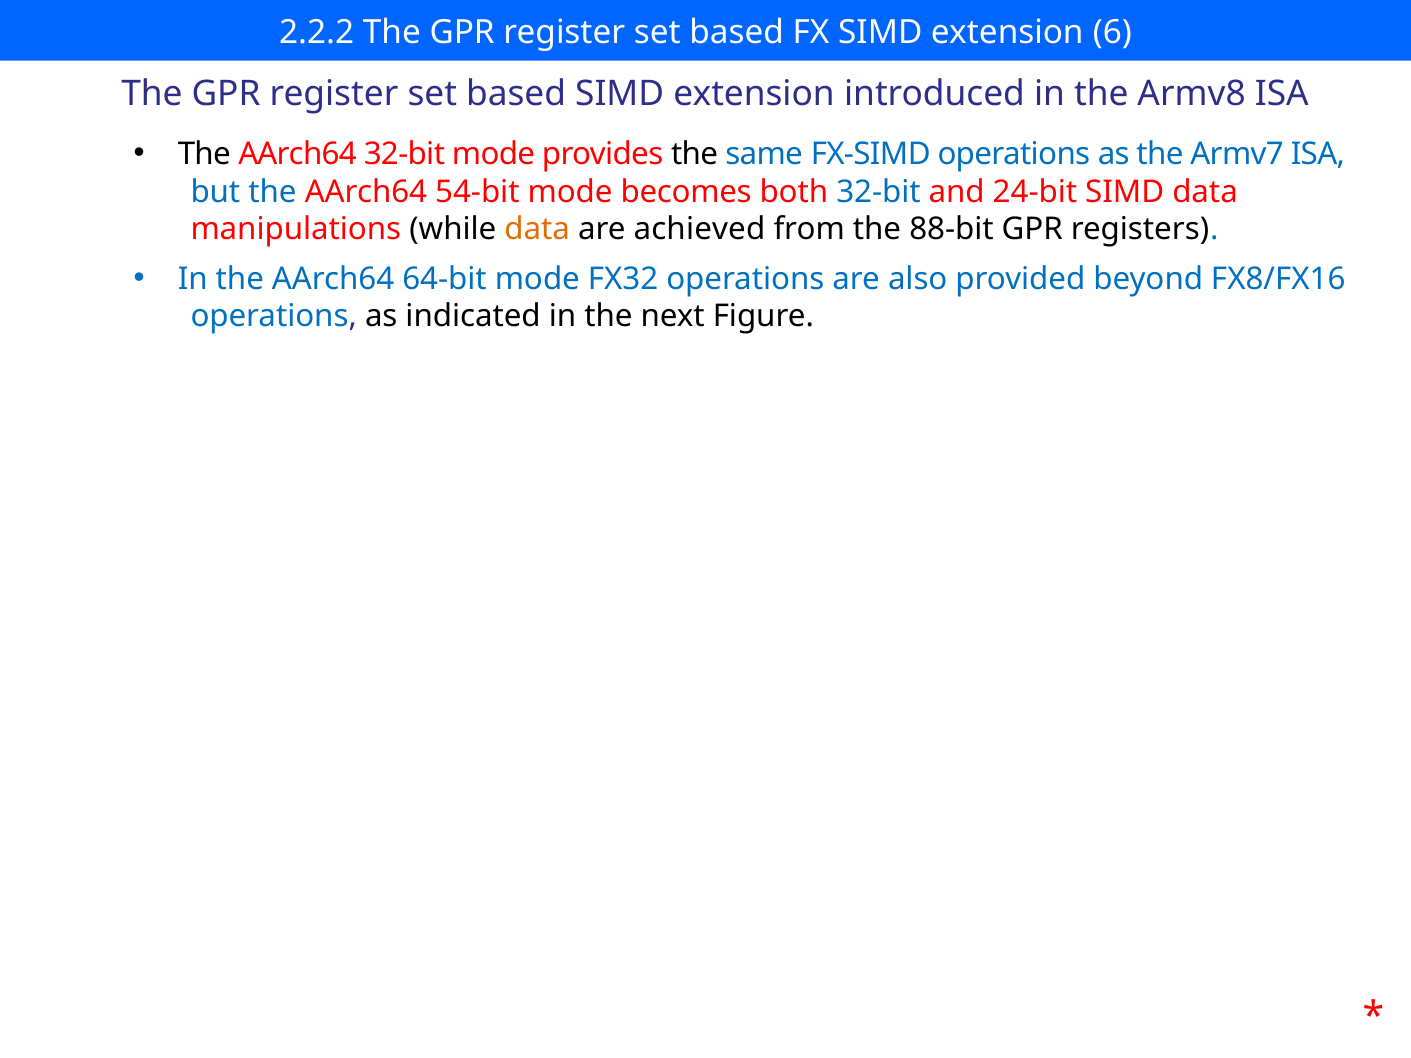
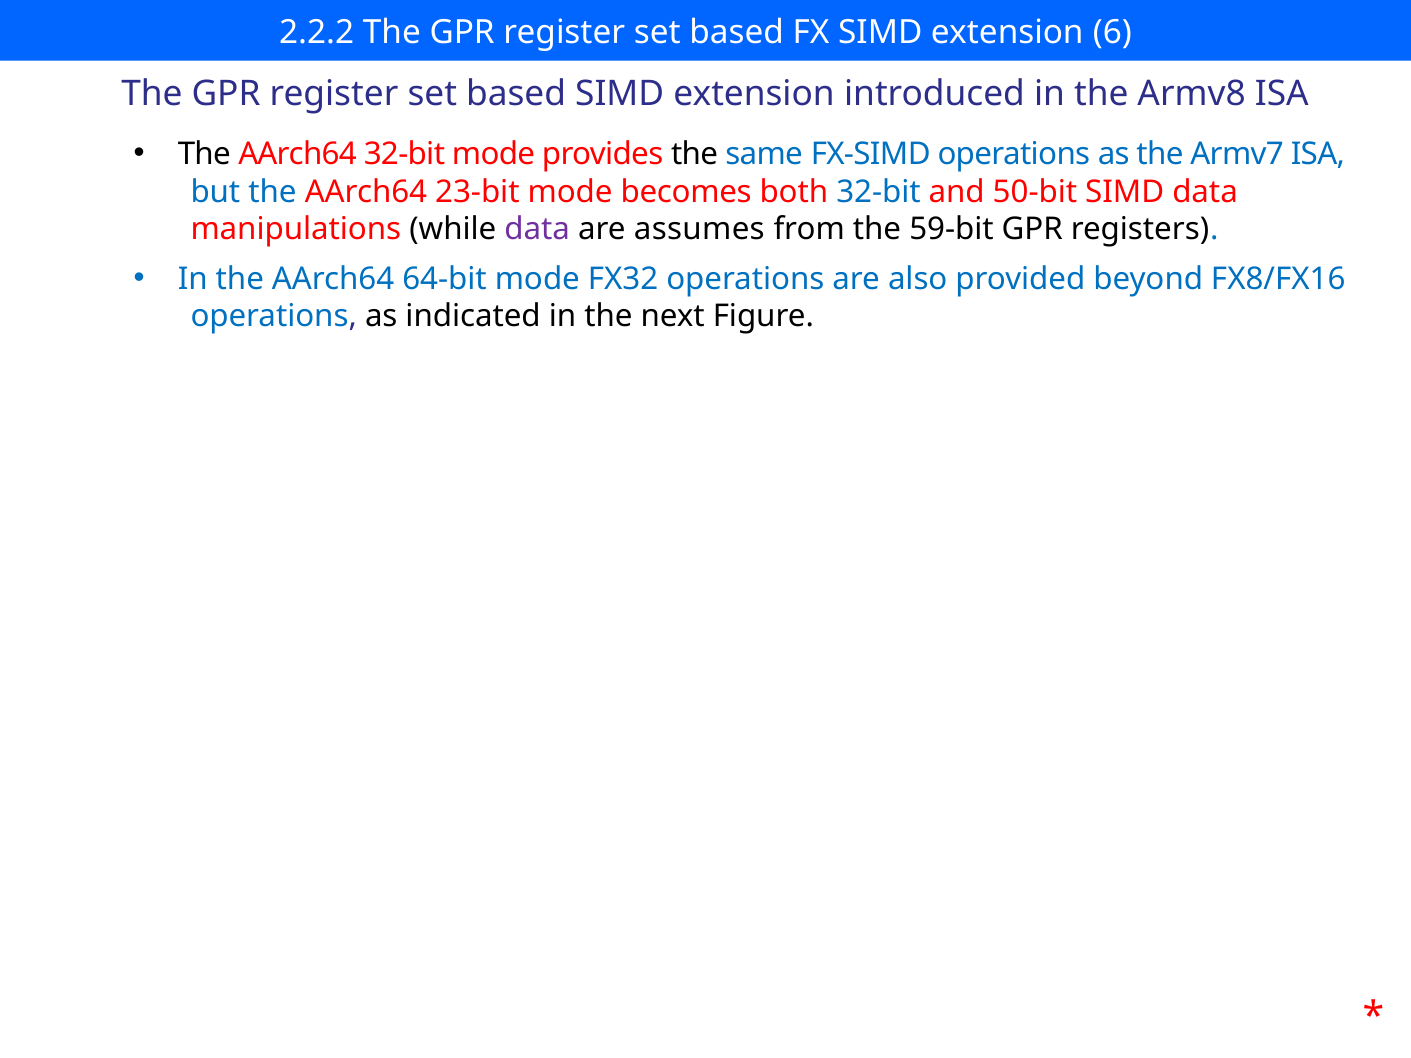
54-bit: 54-bit -> 23-bit
24-bit: 24-bit -> 50-bit
data at (537, 229) colour: orange -> purple
achieved: achieved -> assumes
88-bit: 88-bit -> 59-bit
